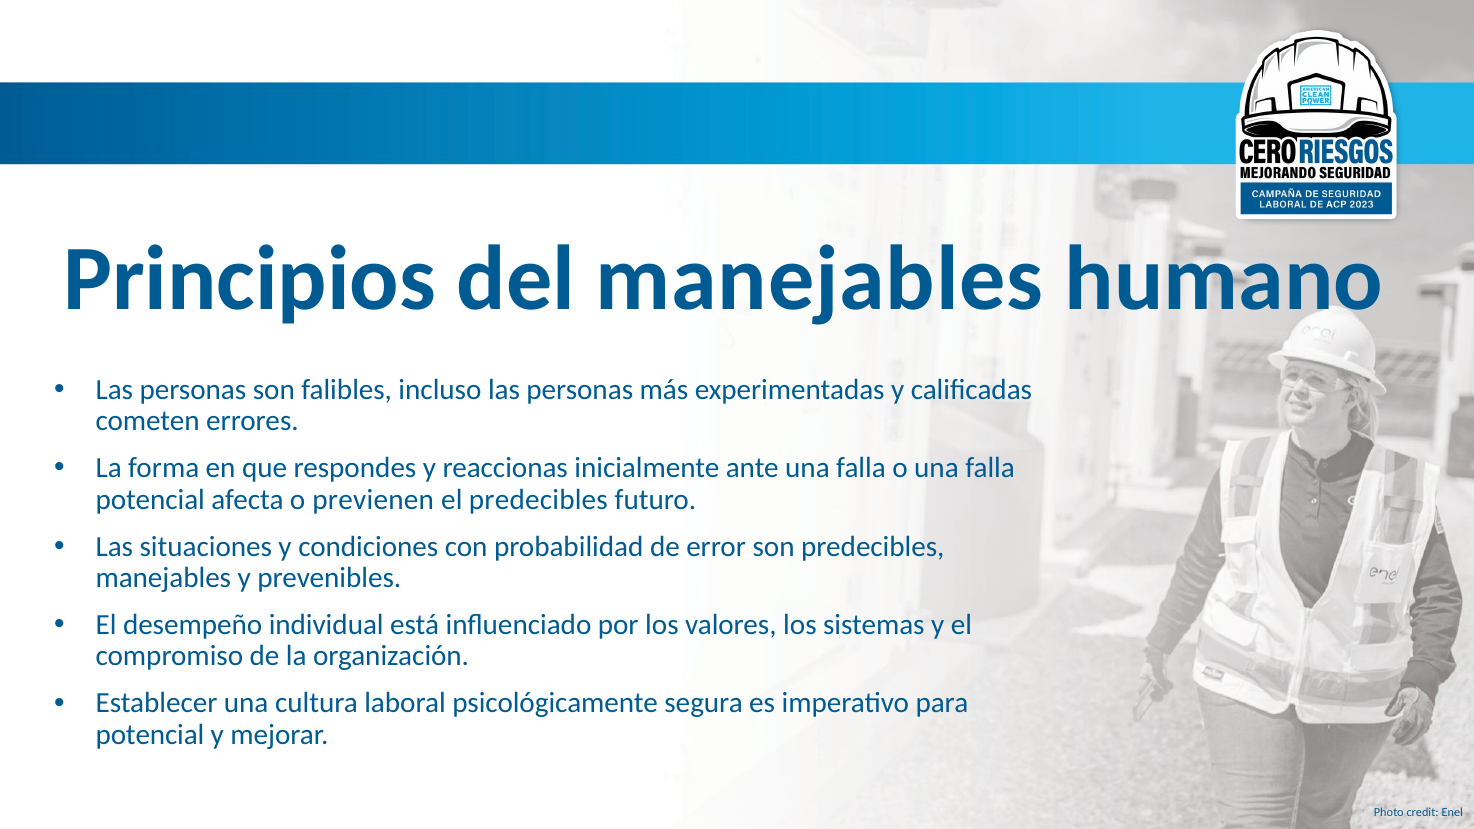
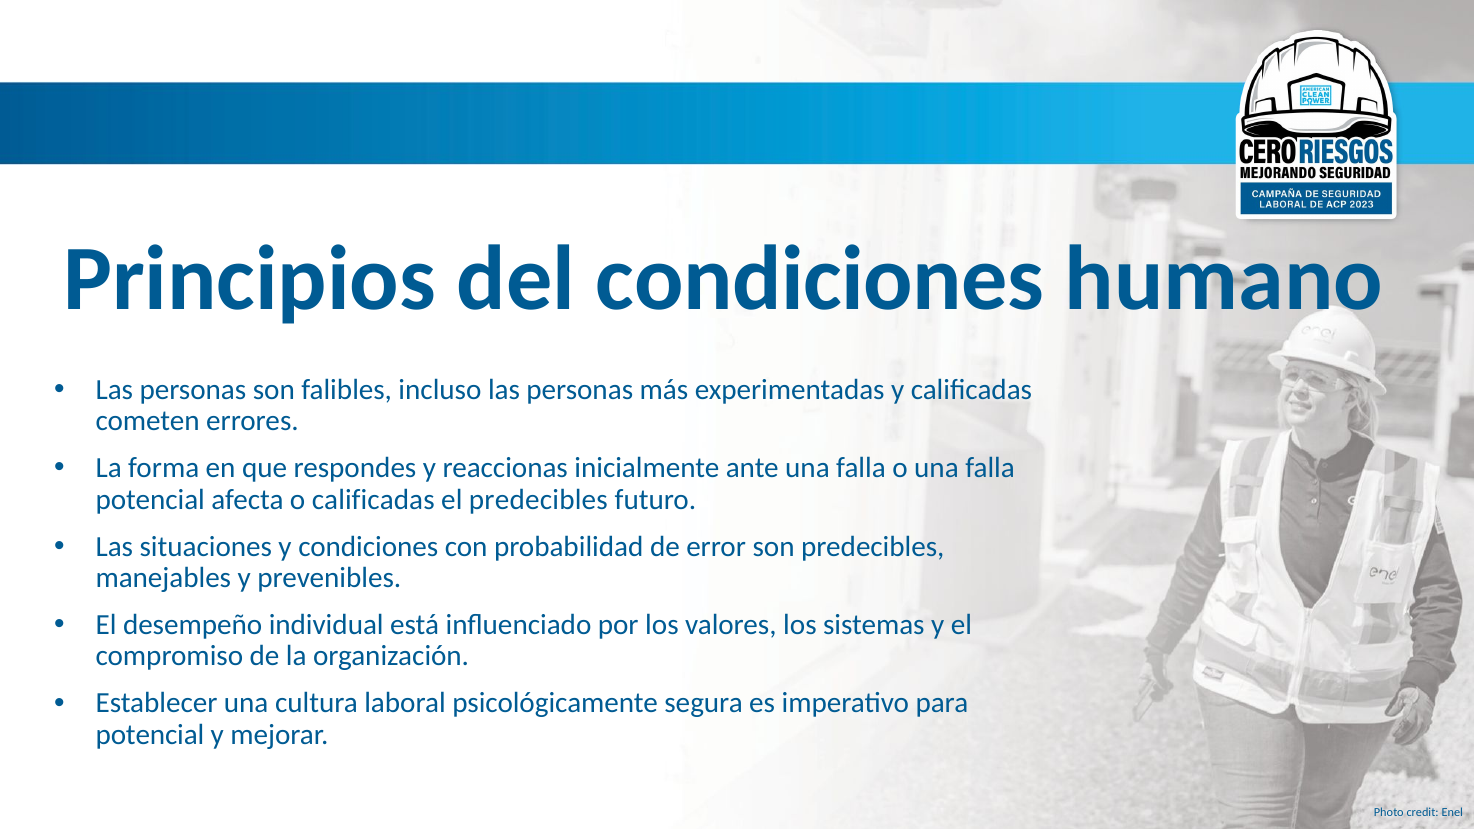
del manejables: manejables -> condiciones
o previenen: previenen -> calificadas
